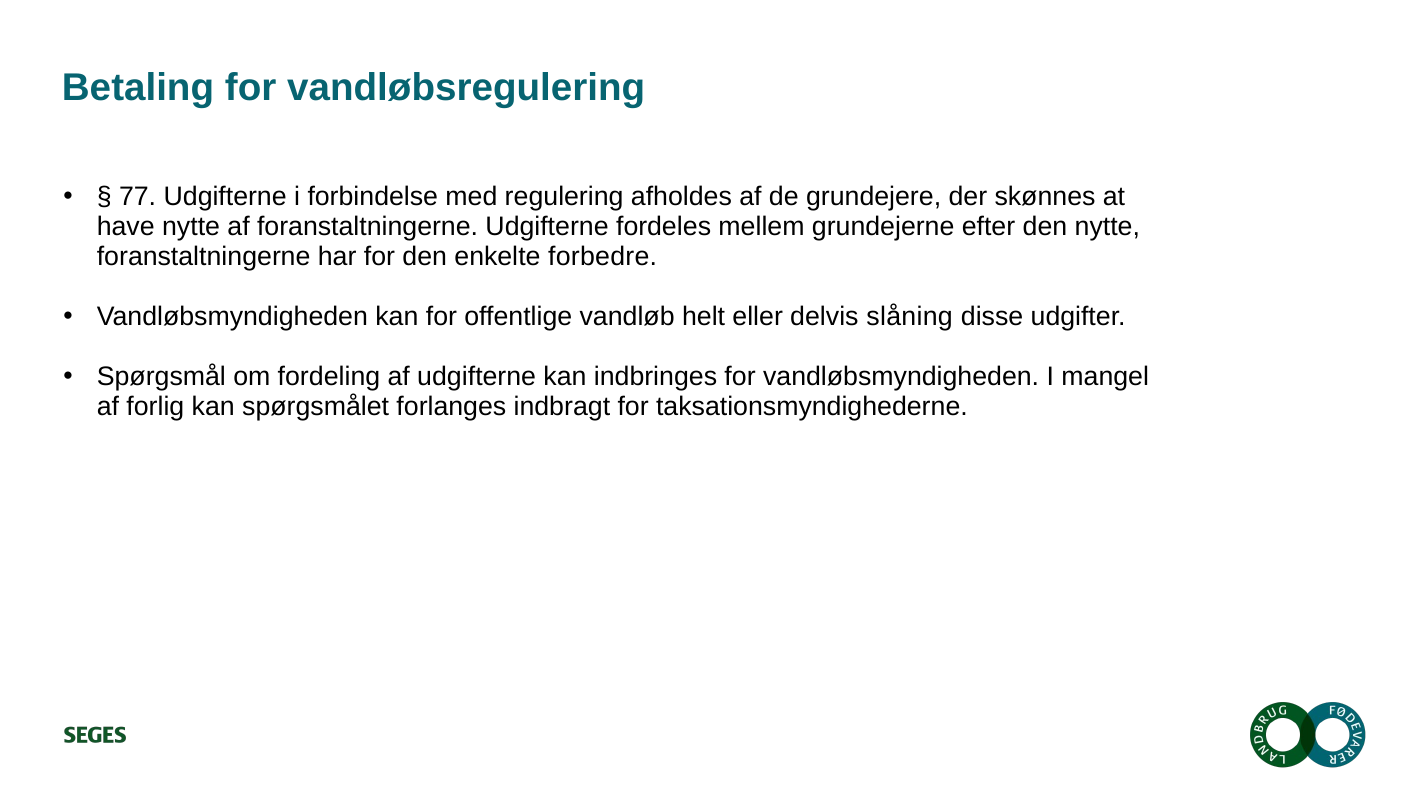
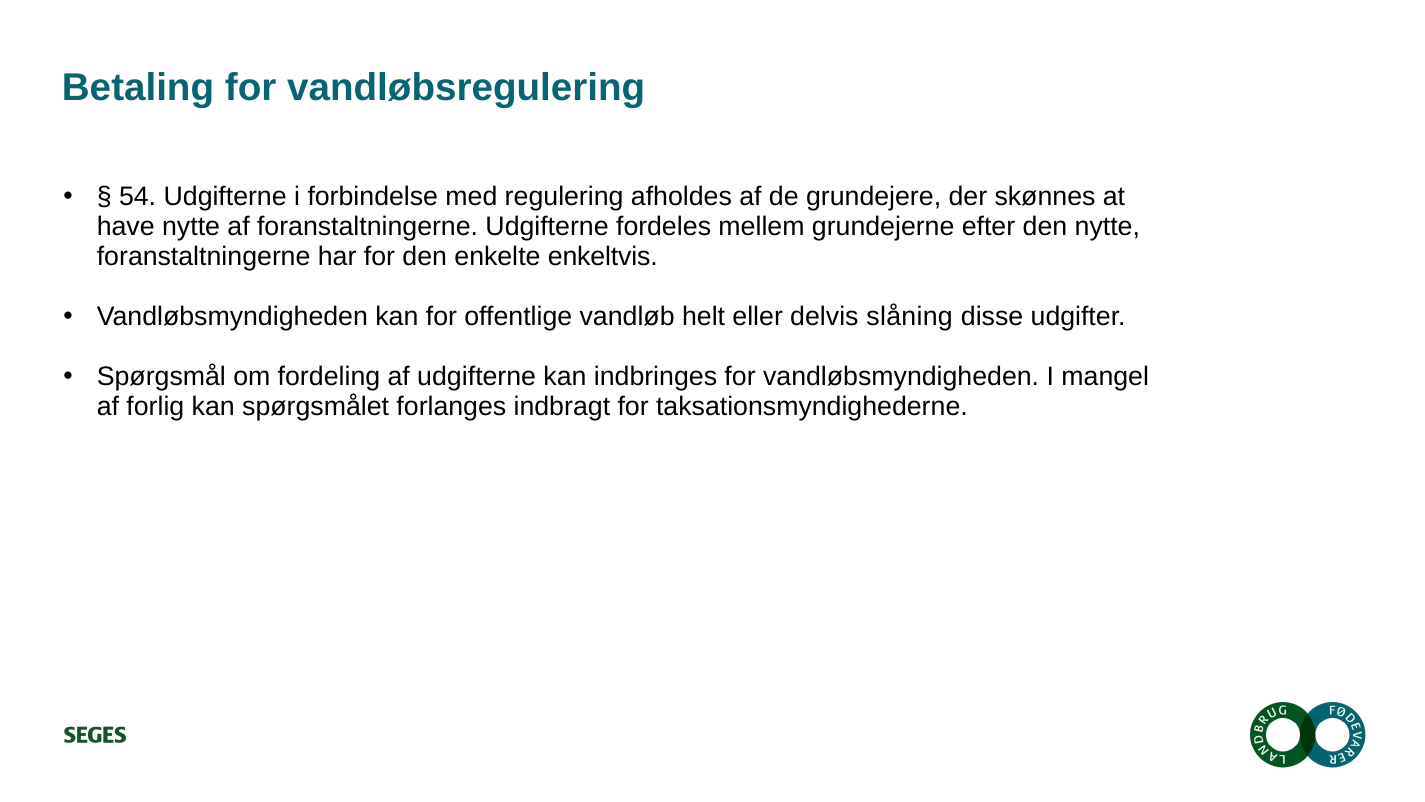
77: 77 -> 54
forbedre: forbedre -> enkeltvis
